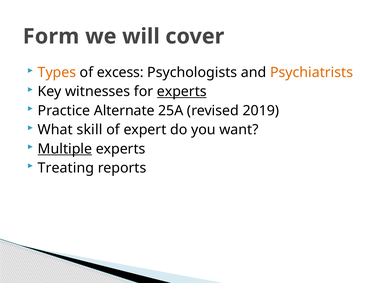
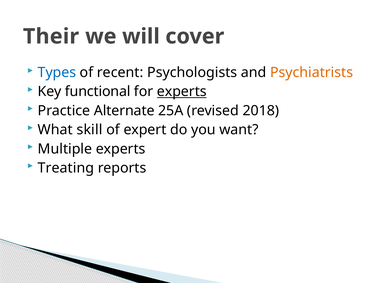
Form: Form -> Their
Types colour: orange -> blue
excess: excess -> recent
witnesses: witnesses -> functional
2019: 2019 -> 2018
Multiple underline: present -> none
